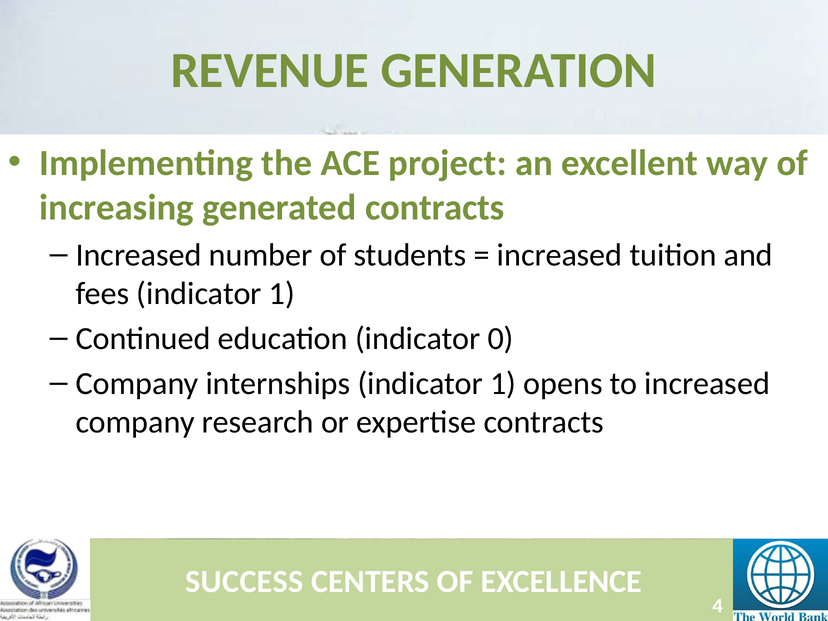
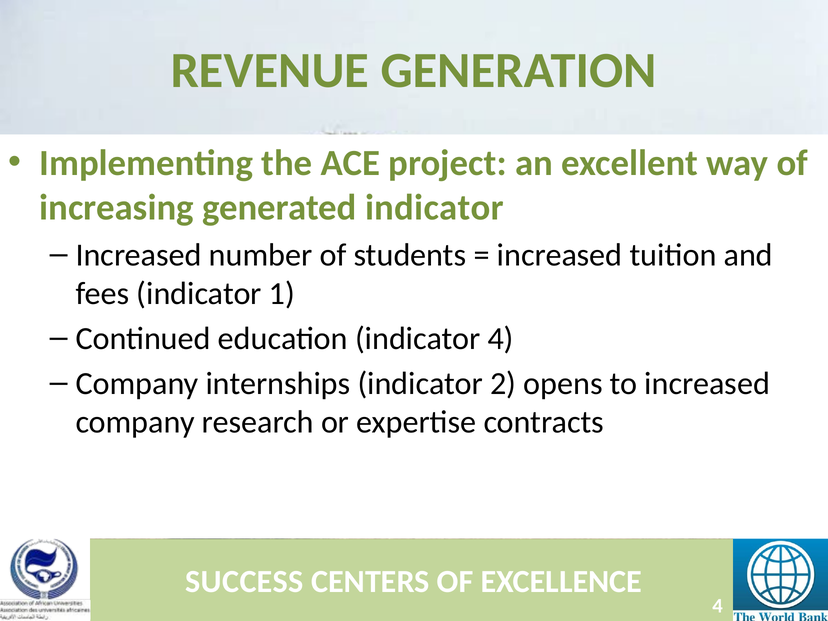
generated contracts: contracts -> indicator
indicator 0: 0 -> 4
internships indicator 1: 1 -> 2
